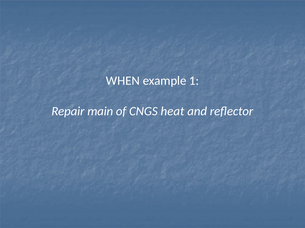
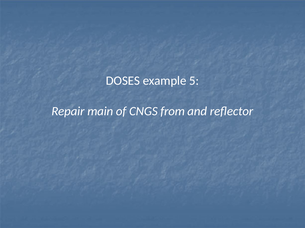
WHEN: WHEN -> DOSES
1: 1 -> 5
heat: heat -> from
